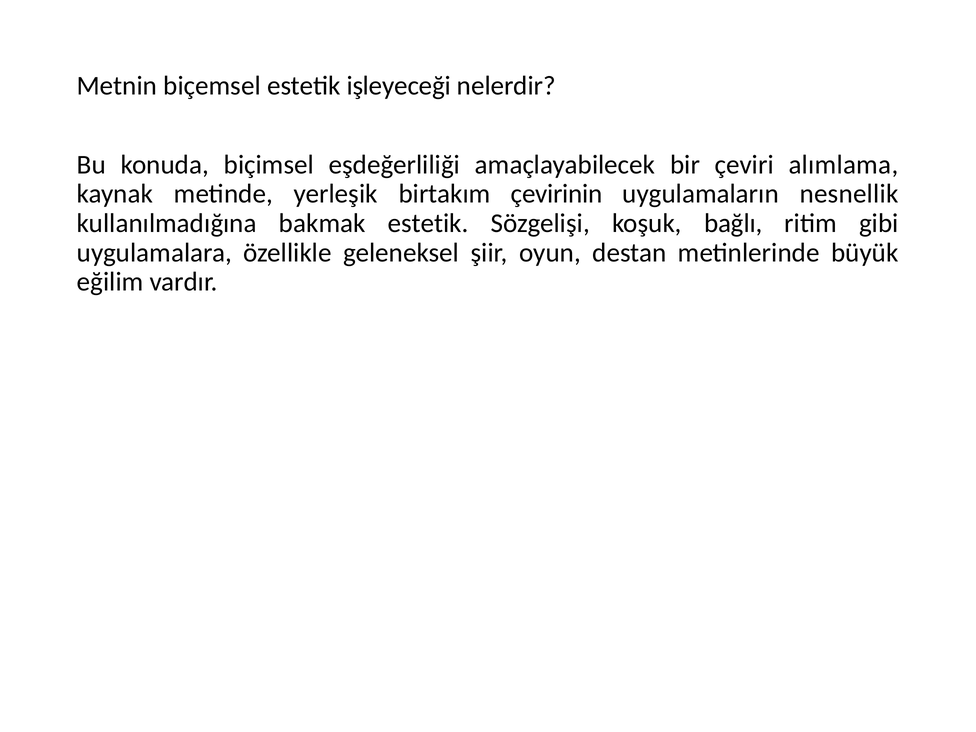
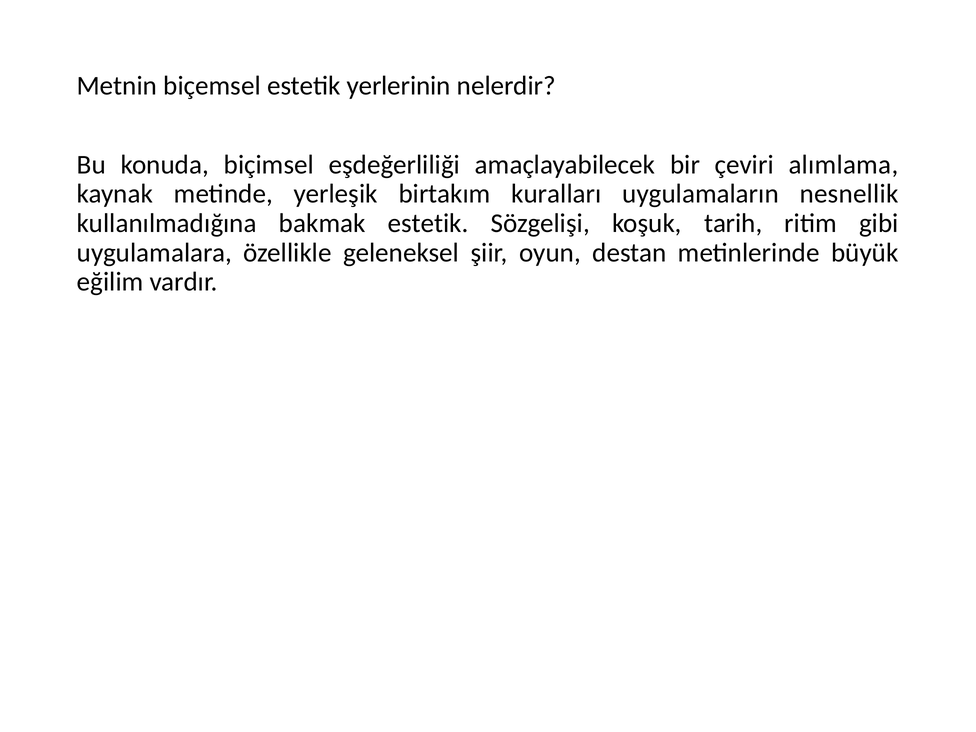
işleyeceği: işleyeceği -> yerlerinin
çevirinin: çevirinin -> kuralları
bağlı: bağlı -> tarih
